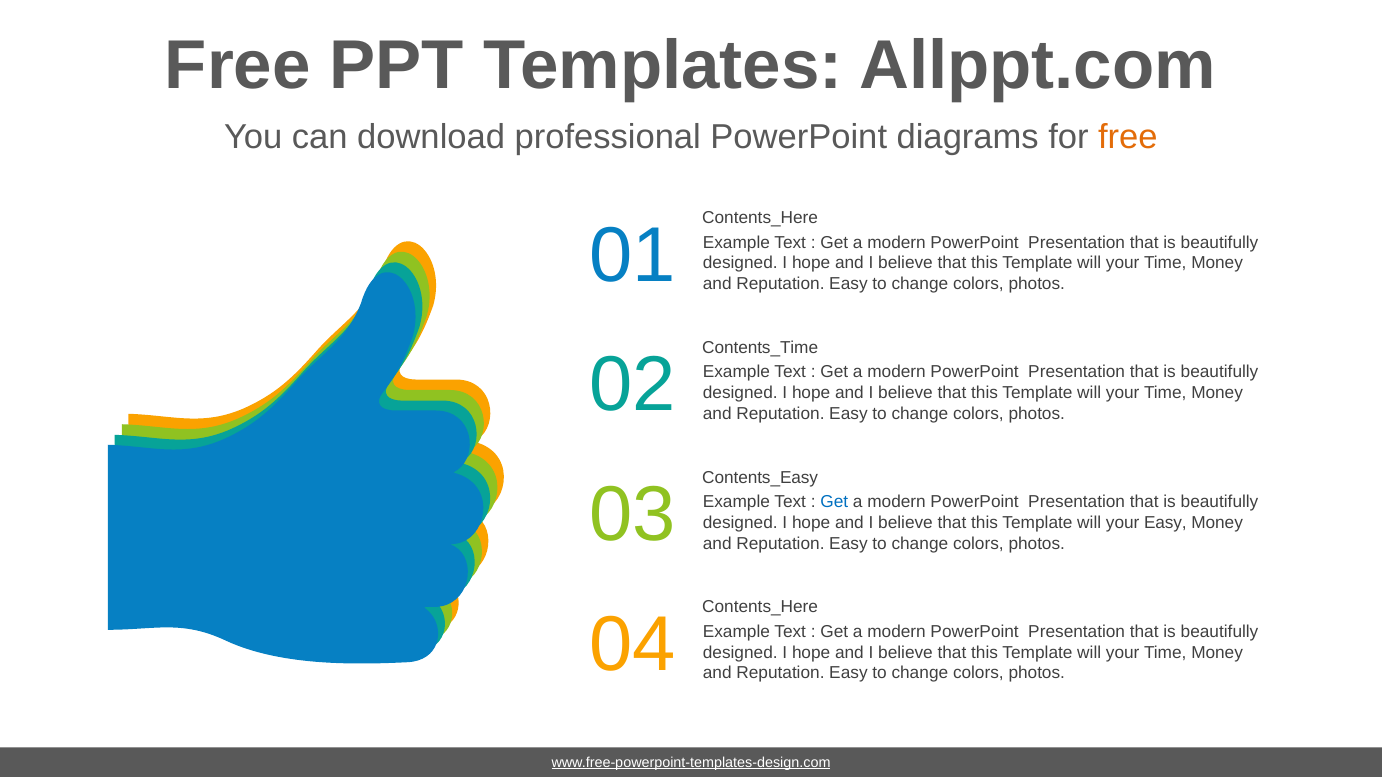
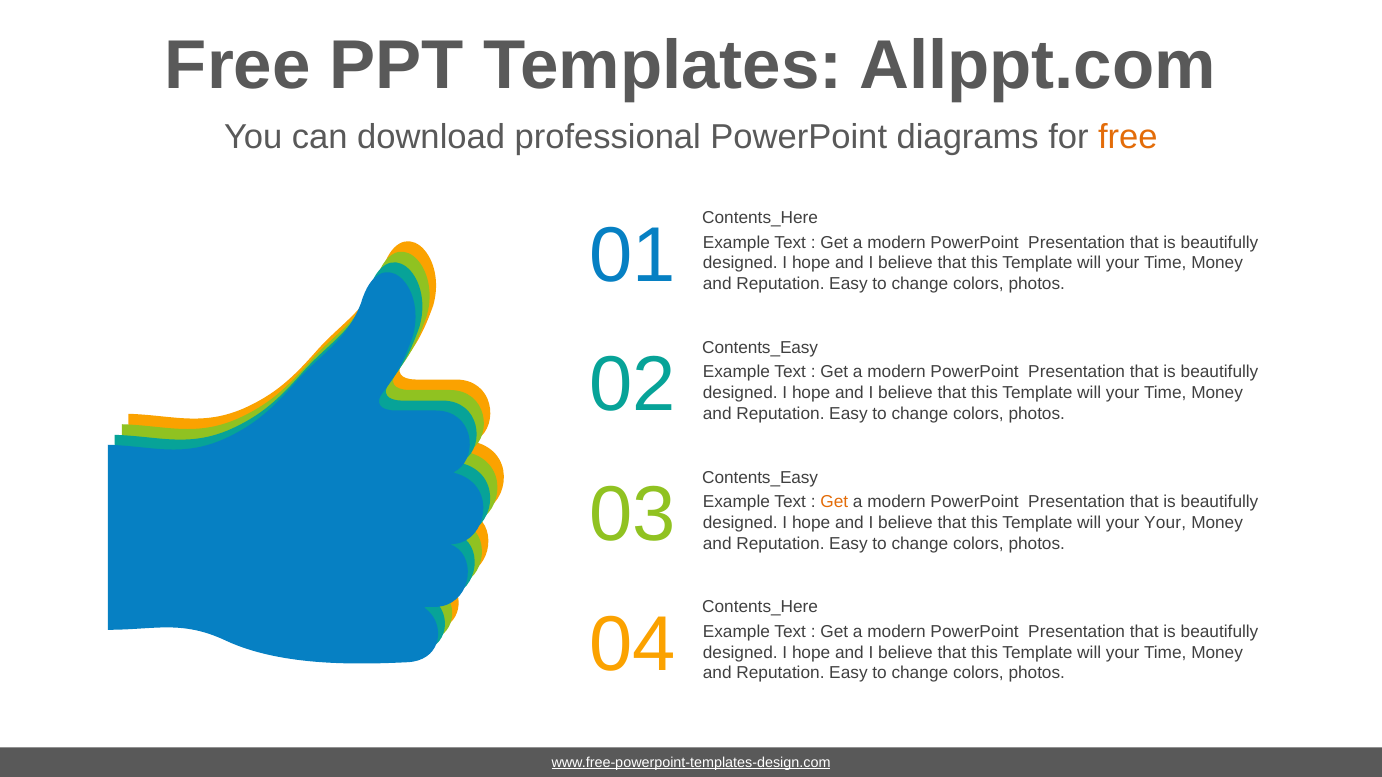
Contents_Time at (760, 348): Contents_Time -> Contents_Easy
Get at (834, 502) colour: blue -> orange
your Easy: Easy -> Your
